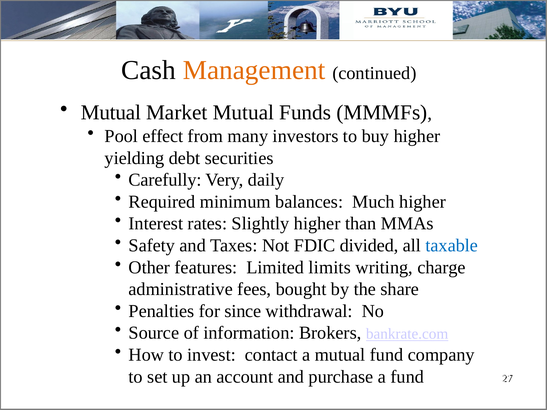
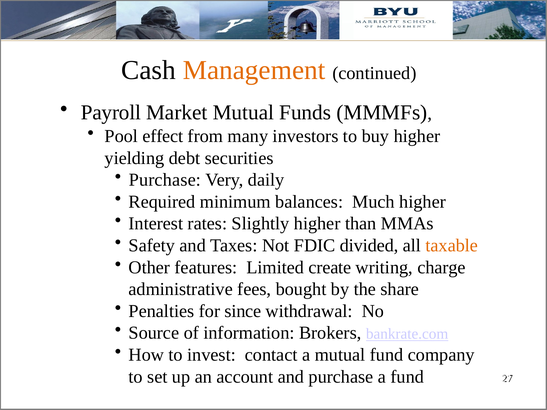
Mutual at (111, 113): Mutual -> Payroll
Carefully at (165, 180): Carefully -> Purchase
taxable colour: blue -> orange
limits: limits -> create
